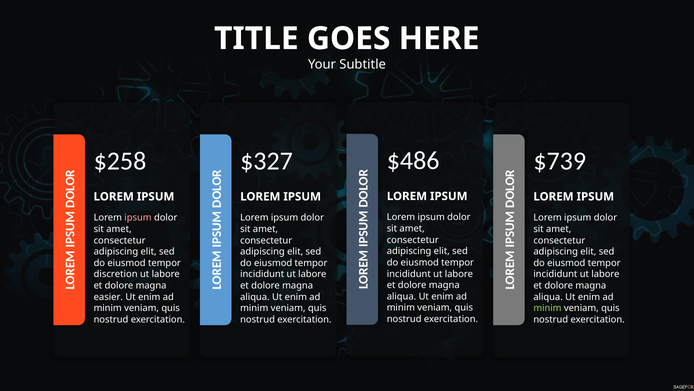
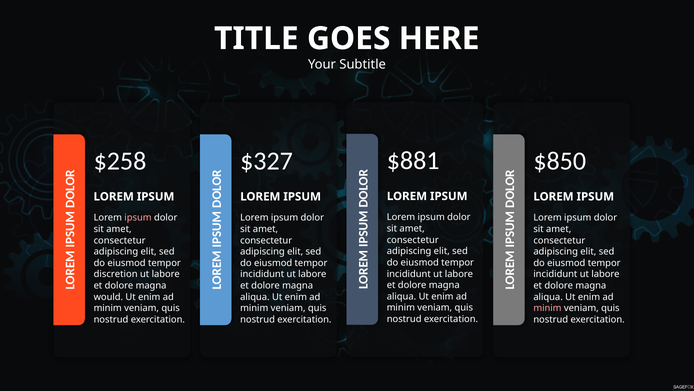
$486: $486 -> $881
$739: $739 -> $850
easier: easier -> would
minim at (547, 308) colour: light green -> pink
